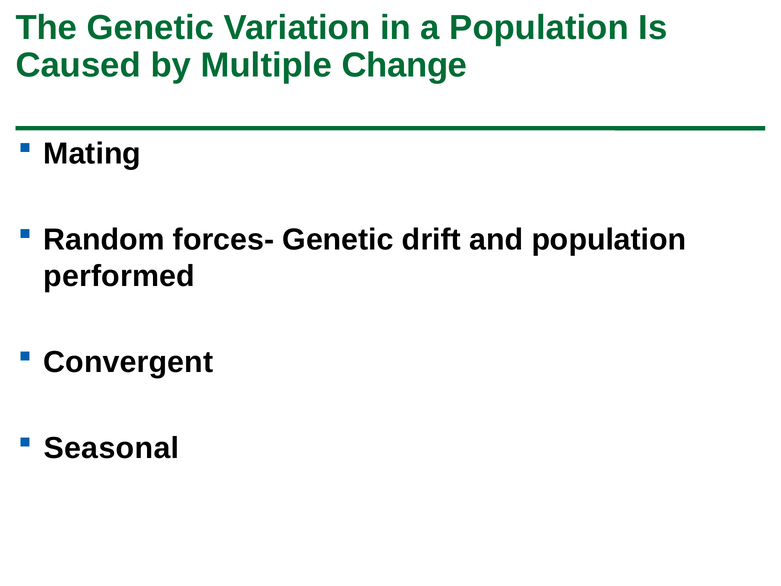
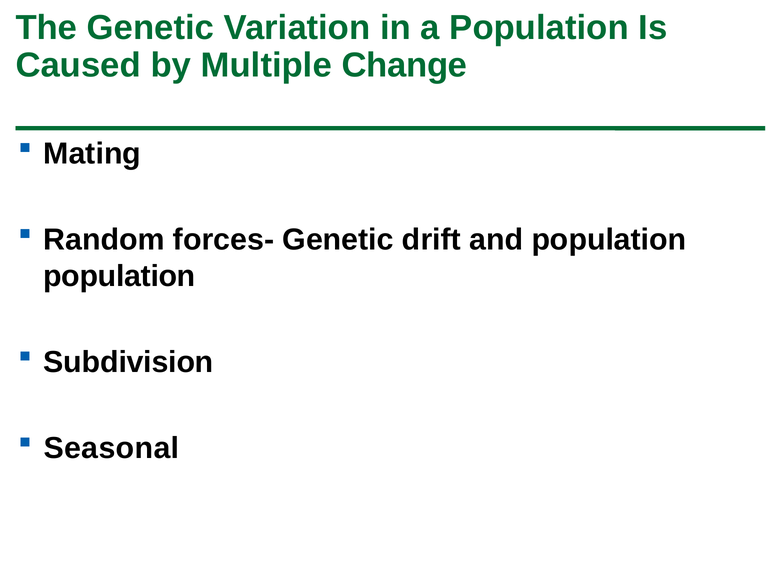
performed at (119, 276): performed -> population
Convergent: Convergent -> Subdivision
